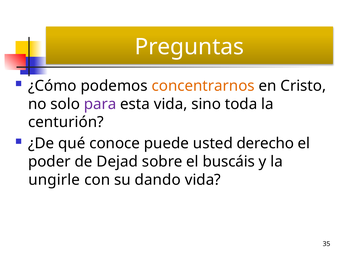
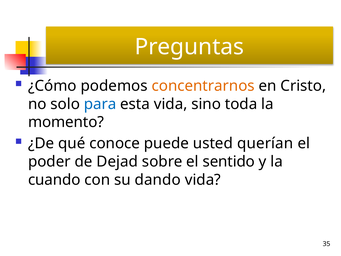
para colour: purple -> blue
centurión: centurión -> momento
derecho: derecho -> querían
buscáis: buscáis -> sentido
ungirle: ungirle -> cuando
